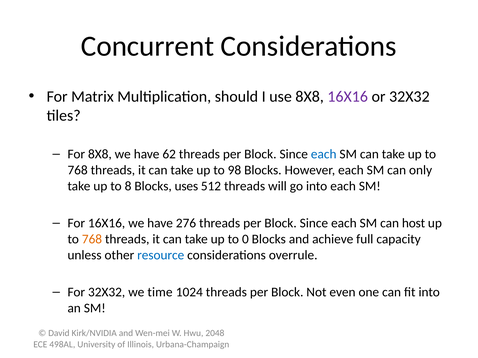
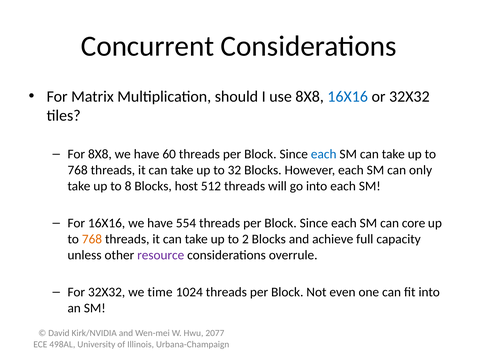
16X16 at (348, 97) colour: purple -> blue
62: 62 -> 60
98: 98 -> 32
uses: uses -> host
276: 276 -> 554
host: host -> core
0: 0 -> 2
resource colour: blue -> purple
2048: 2048 -> 2077
